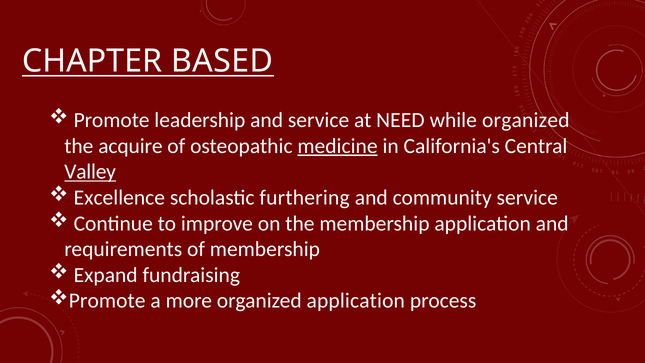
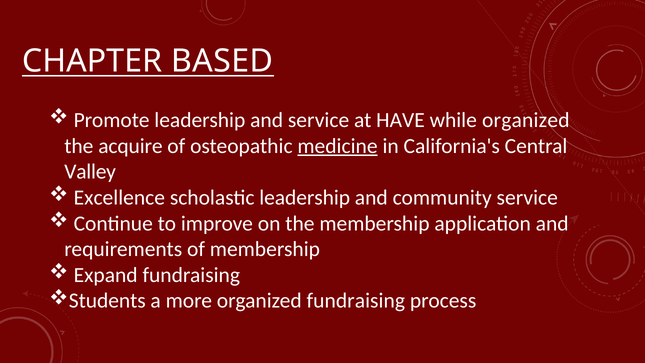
NEED: NEED -> HAVE
Valley underline: present -> none
scholastic furthering: furthering -> leadership
Promote at (107, 301): Promote -> Students
organized application: application -> fundraising
